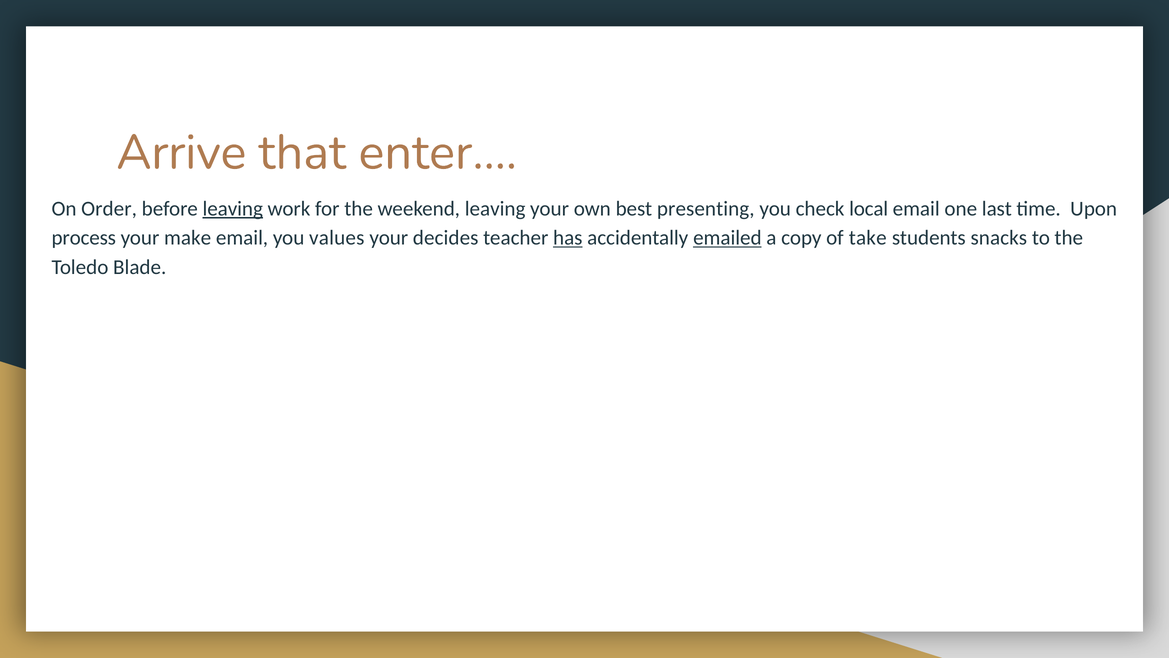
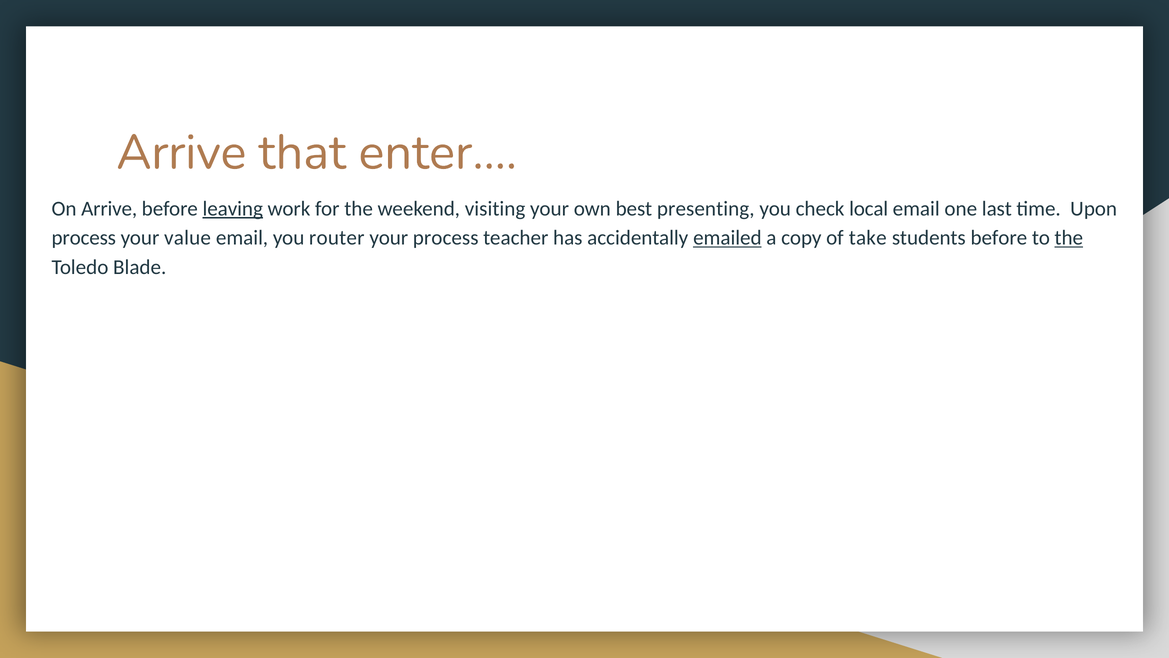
On Order: Order -> Arrive
weekend leaving: leaving -> visiting
make: make -> value
values: values -> router
your decides: decides -> process
has underline: present -> none
students snacks: snacks -> before
the at (1069, 238) underline: none -> present
